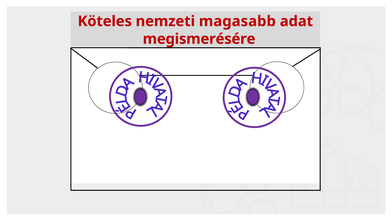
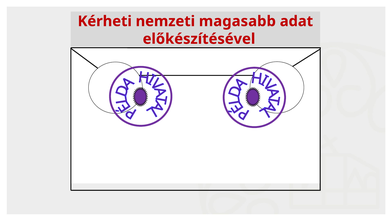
Köteles: Köteles -> Kérheti
megismerésére: megismerésére -> előkészítésével
